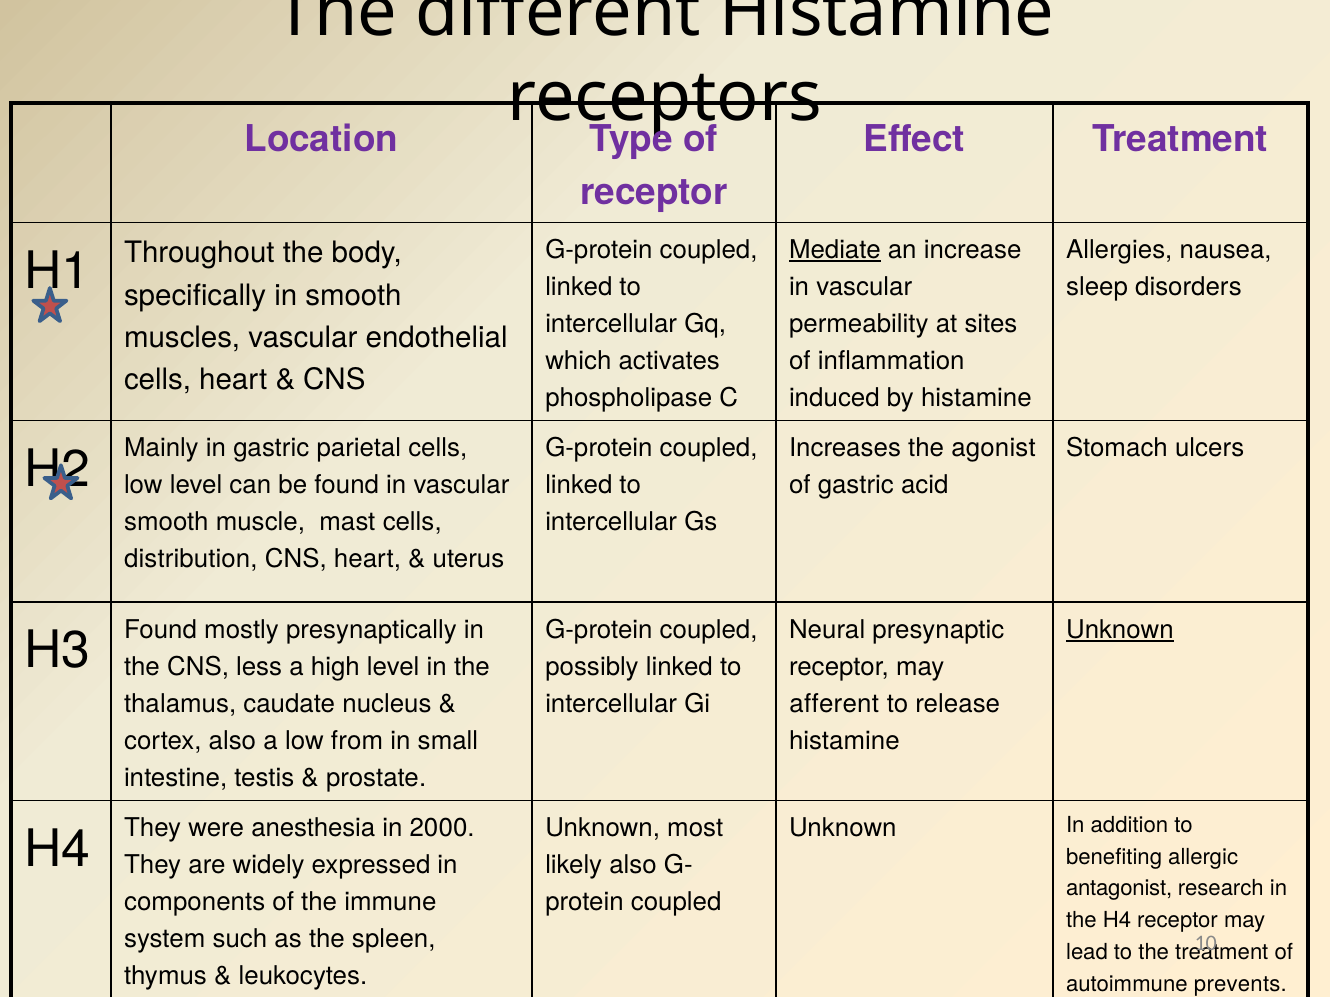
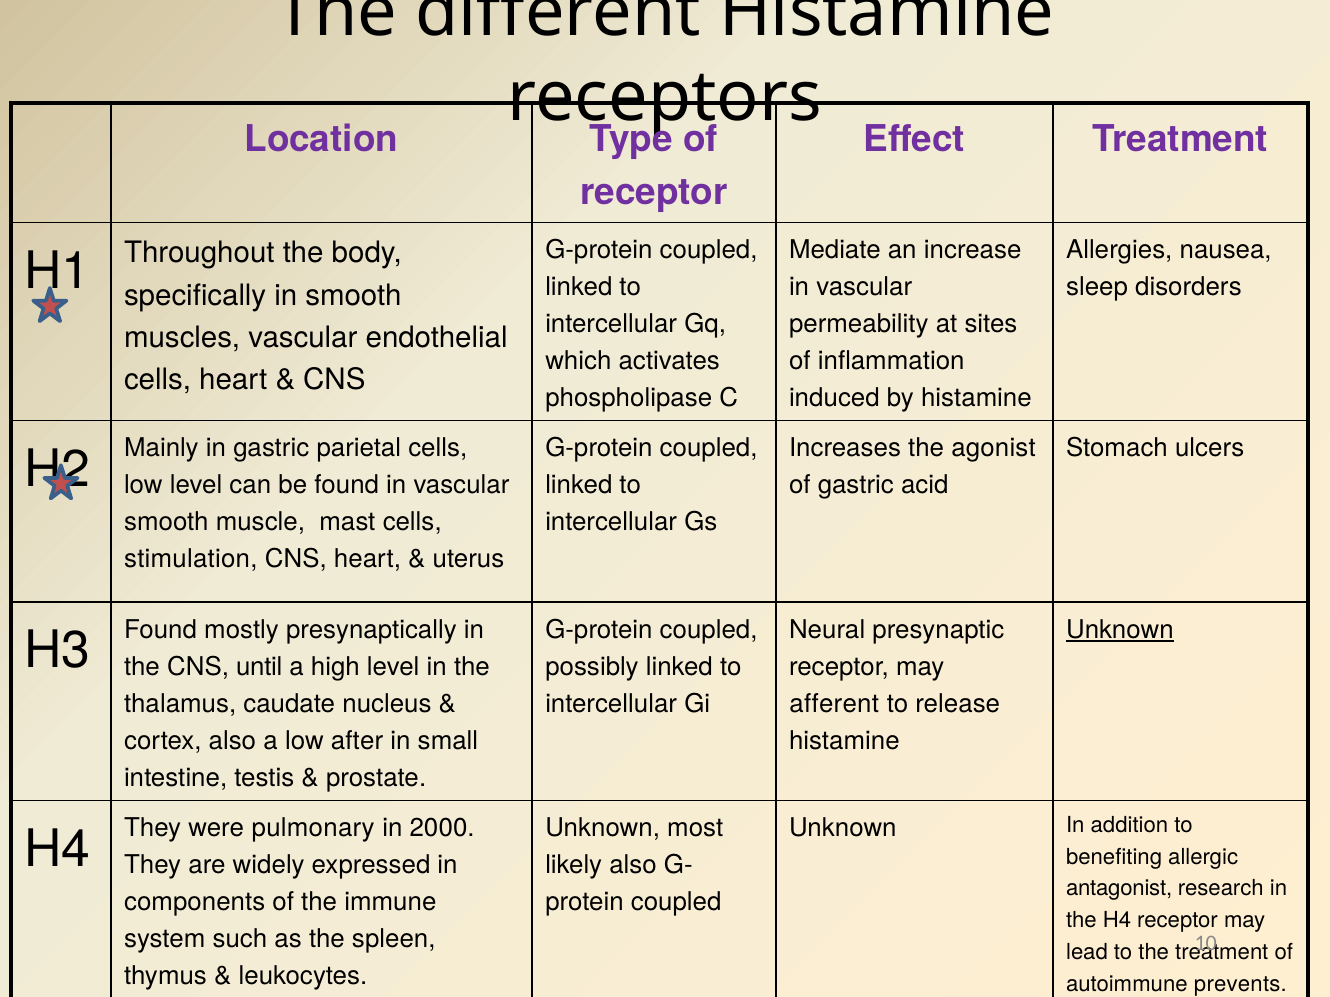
Mediate underline: present -> none
distribution: distribution -> stimulation
less: less -> until
from: from -> after
anesthesia: anesthesia -> pulmonary
